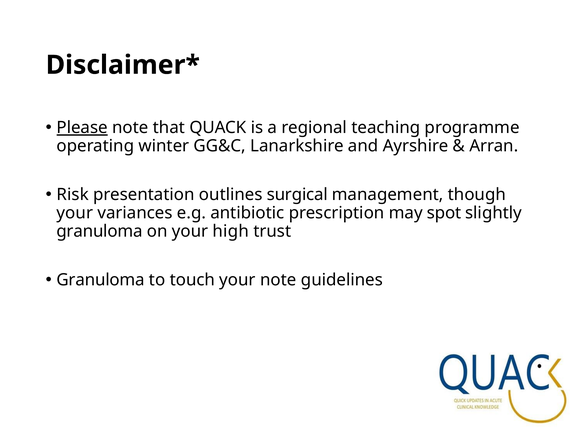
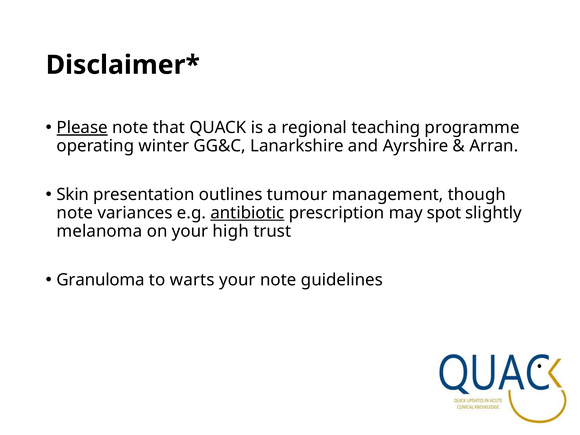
Risk: Risk -> Skin
surgical: surgical -> tumour
your at (75, 213): your -> note
antibiotic underline: none -> present
granuloma at (100, 231): granuloma -> melanoma
touch: touch -> warts
